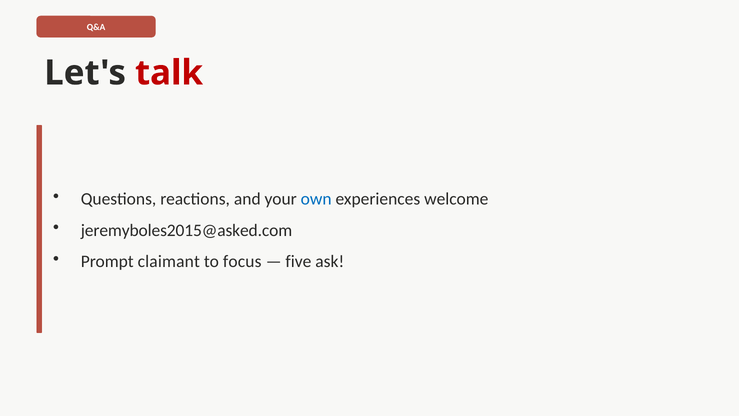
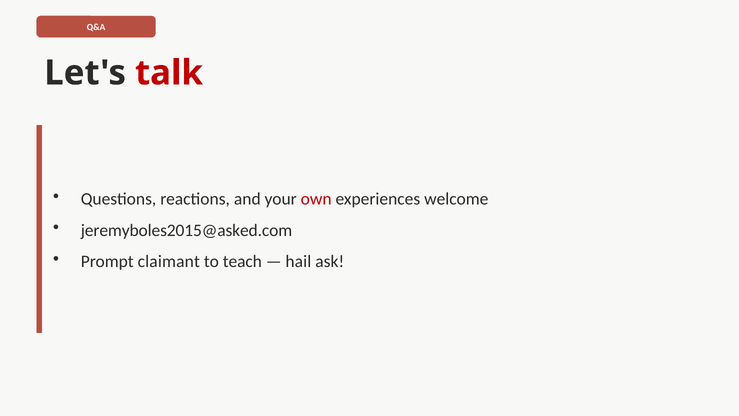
own colour: blue -> red
focus: focus -> teach
five: five -> hail
